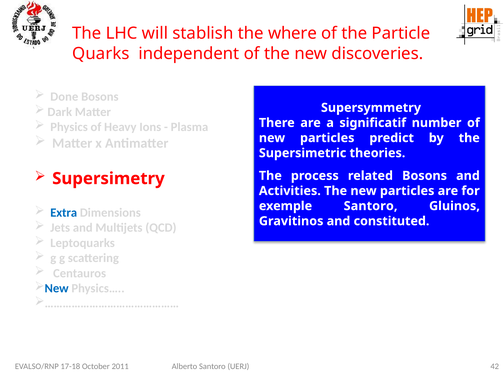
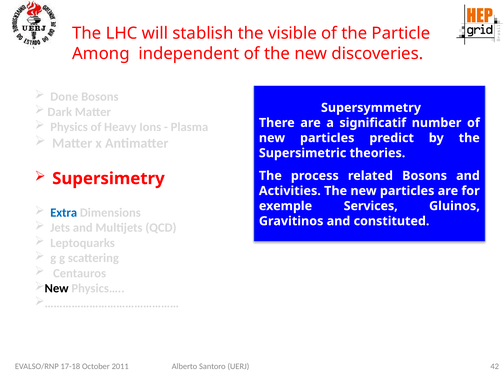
where: where -> visible
Quarks: Quarks -> Among
exemple Santoro: Santoro -> Services
New at (57, 288) colour: blue -> black
